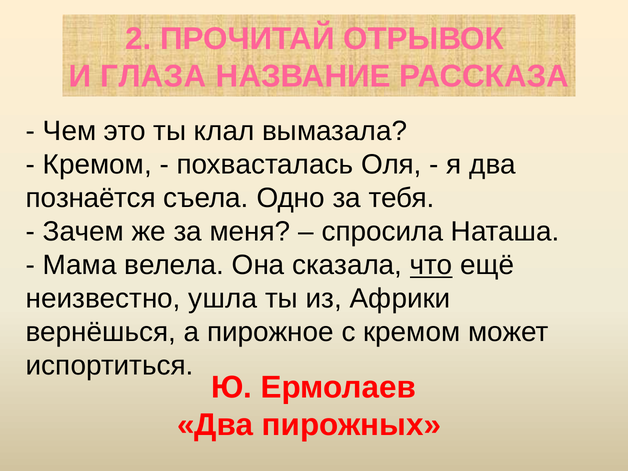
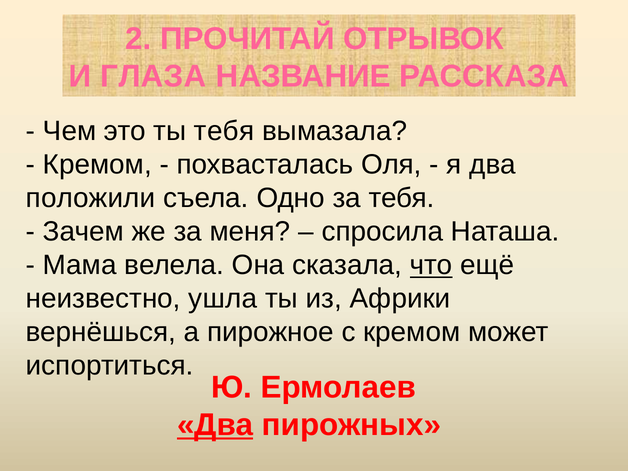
ты клал: клал -> тебя
познаётся: познаётся -> положили
Два at (215, 425) underline: none -> present
